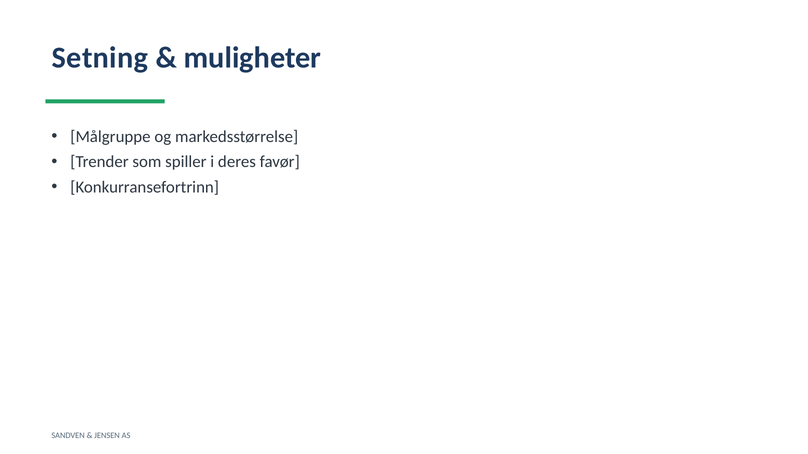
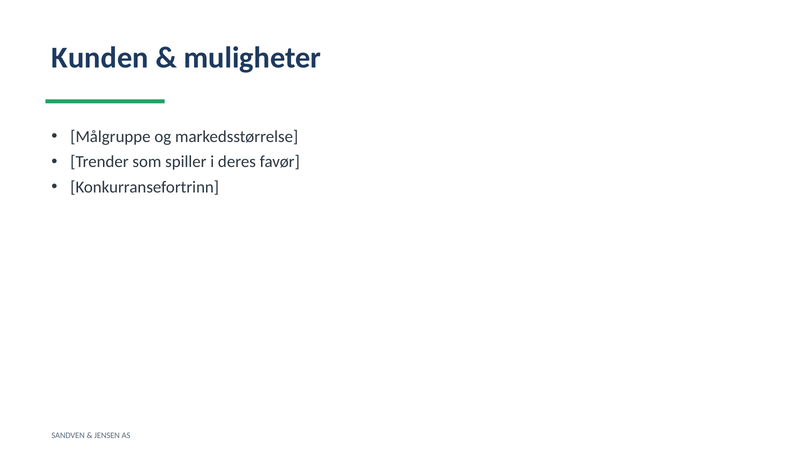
Setning: Setning -> Kunden
